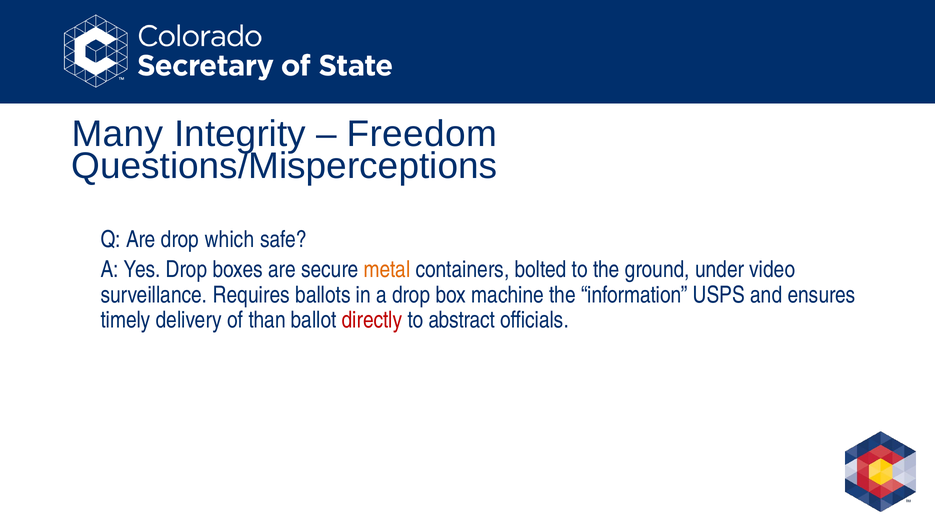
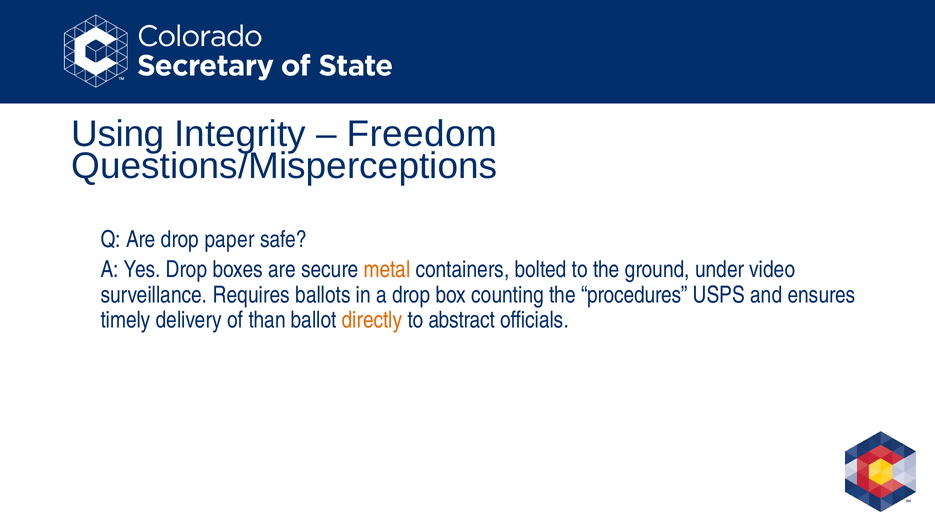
Many: Many -> Using
which: which -> paper
machine: machine -> counting
information: information -> procedures
directly colour: red -> orange
